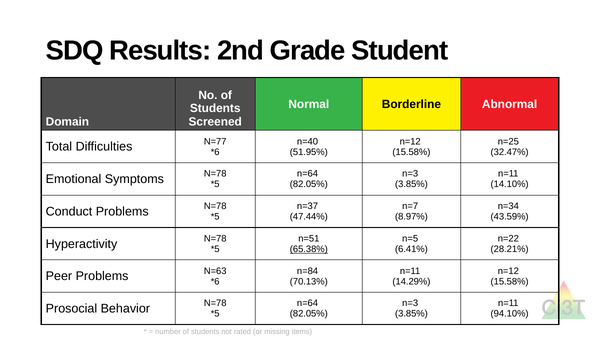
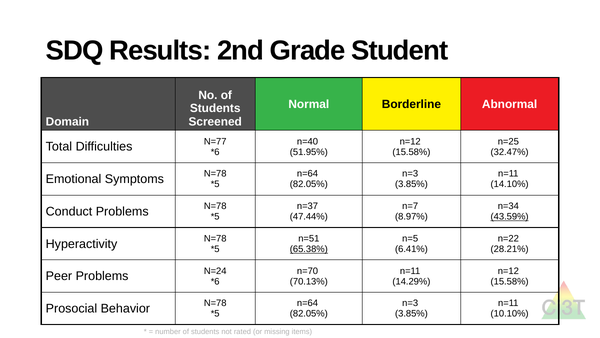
43.59% underline: none -> present
n=84: n=84 -> n=70
N=63: N=63 -> N=24
94.10%: 94.10% -> 10.10%
